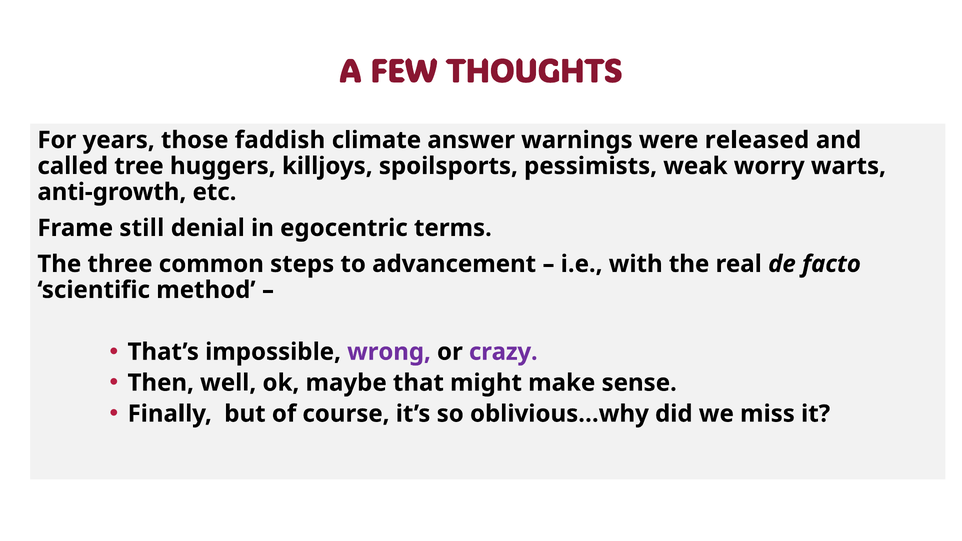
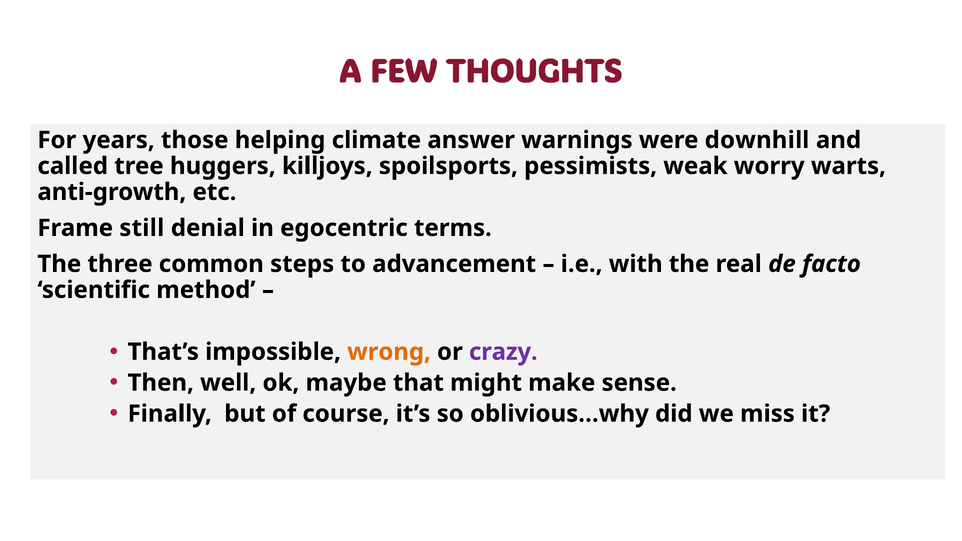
faddish: faddish -> helping
released: released -> downhill
wrong colour: purple -> orange
